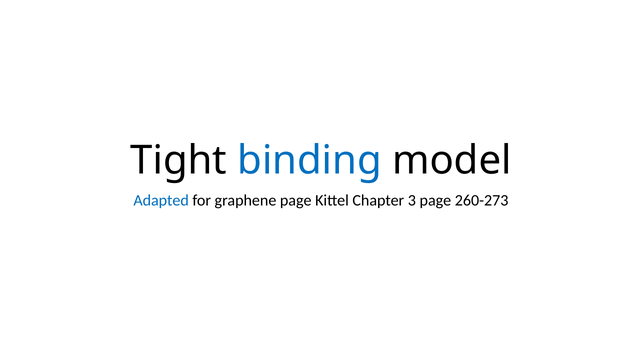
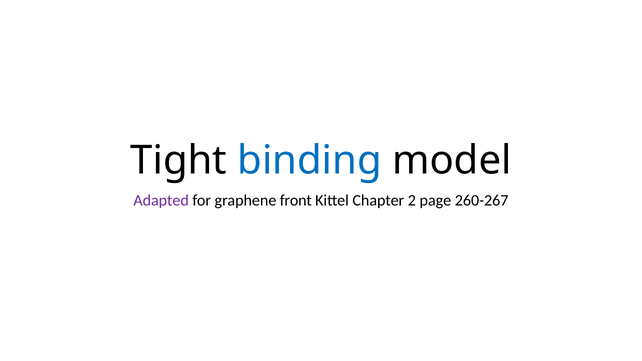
Adapted colour: blue -> purple
graphene page: page -> front
3: 3 -> 2
260-273: 260-273 -> 260-267
